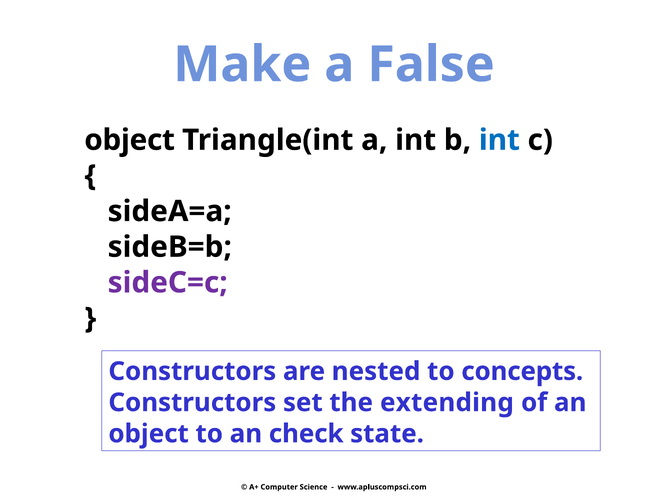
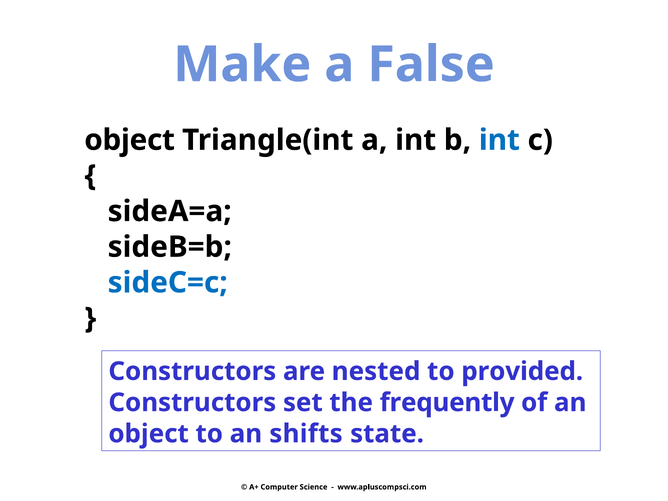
sideC=c colour: purple -> blue
concepts: concepts -> provided
extending: extending -> frequently
check: check -> shifts
